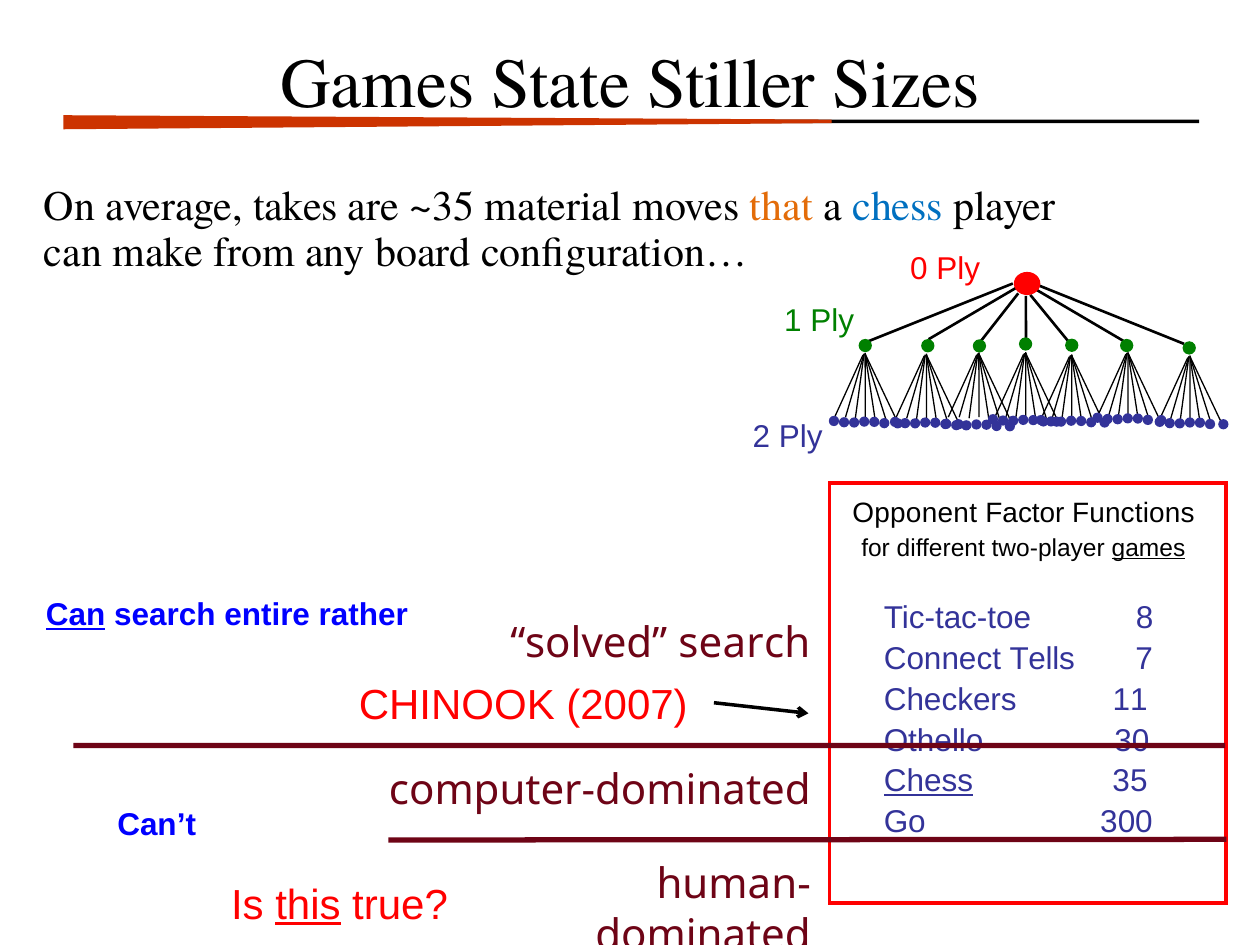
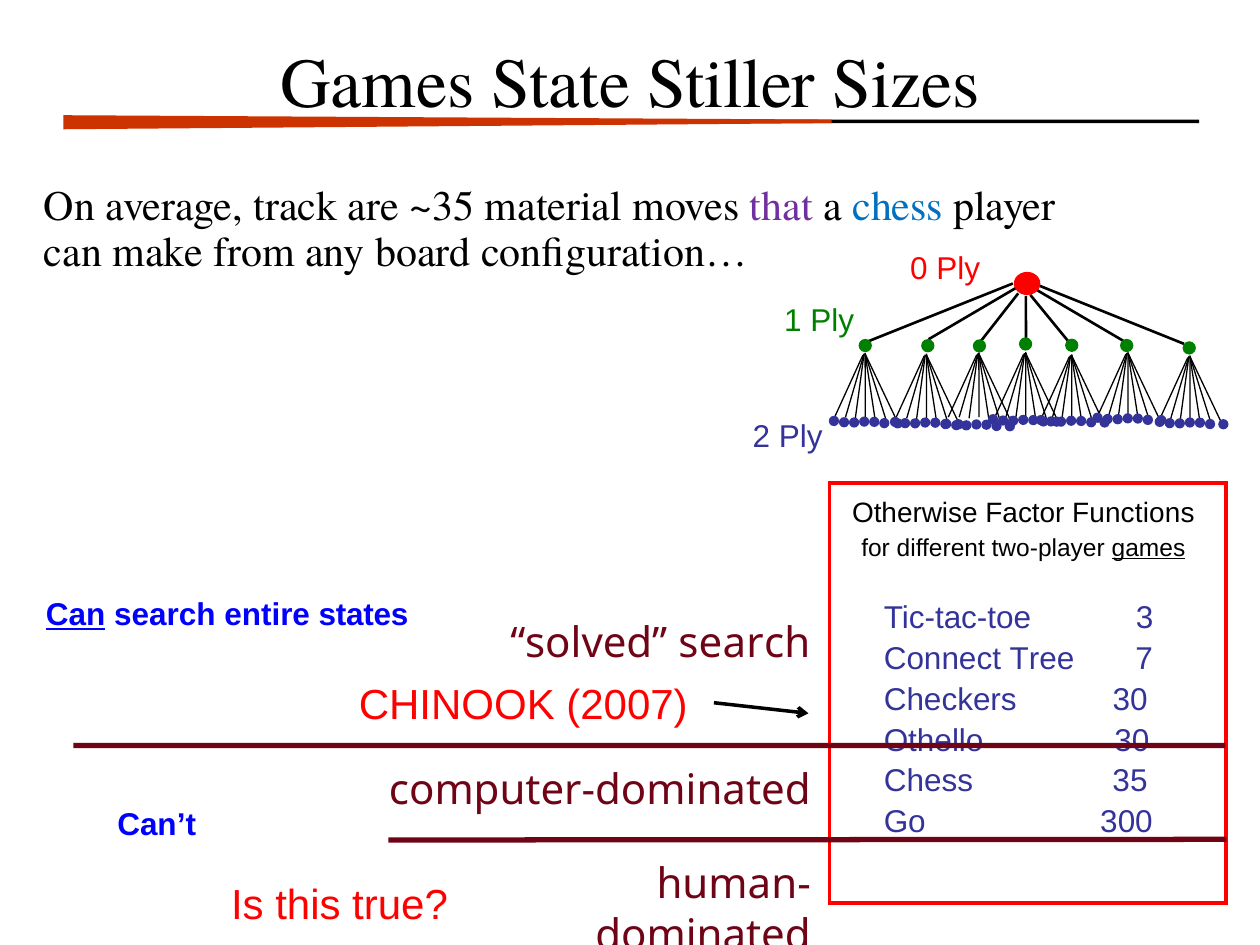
takes: takes -> track
that colour: orange -> purple
Opponent: Opponent -> Otherwise
rather: rather -> states
8: 8 -> 3
Tells: Tells -> Tree
Checkers 11: 11 -> 30
Chess at (928, 782) underline: present -> none
this underline: present -> none
